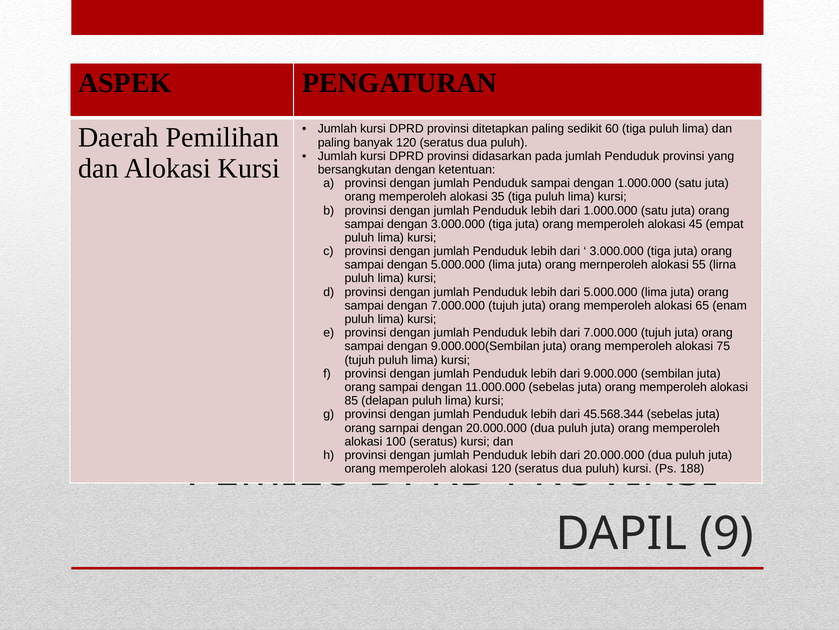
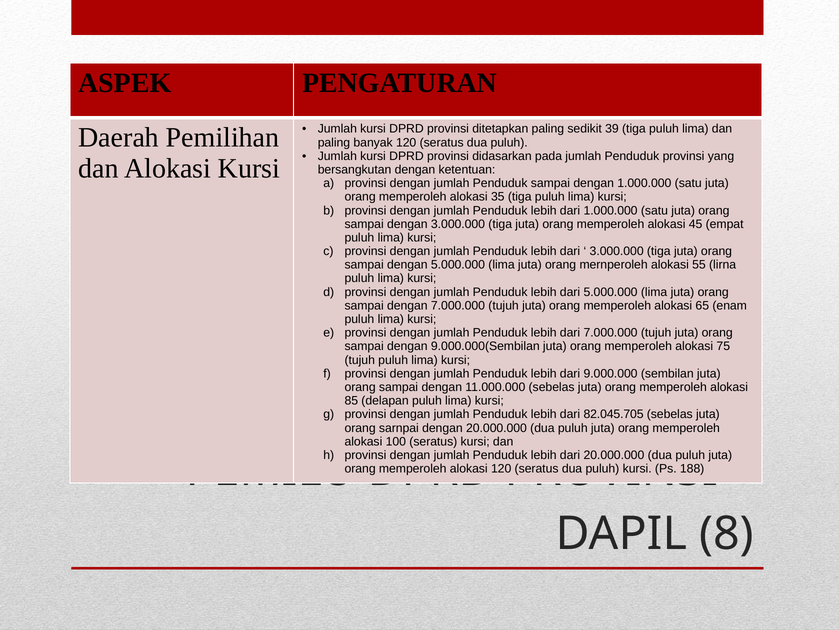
60: 60 -> 39
45.568.344: 45.568.344 -> 82.045.705
9: 9 -> 8
